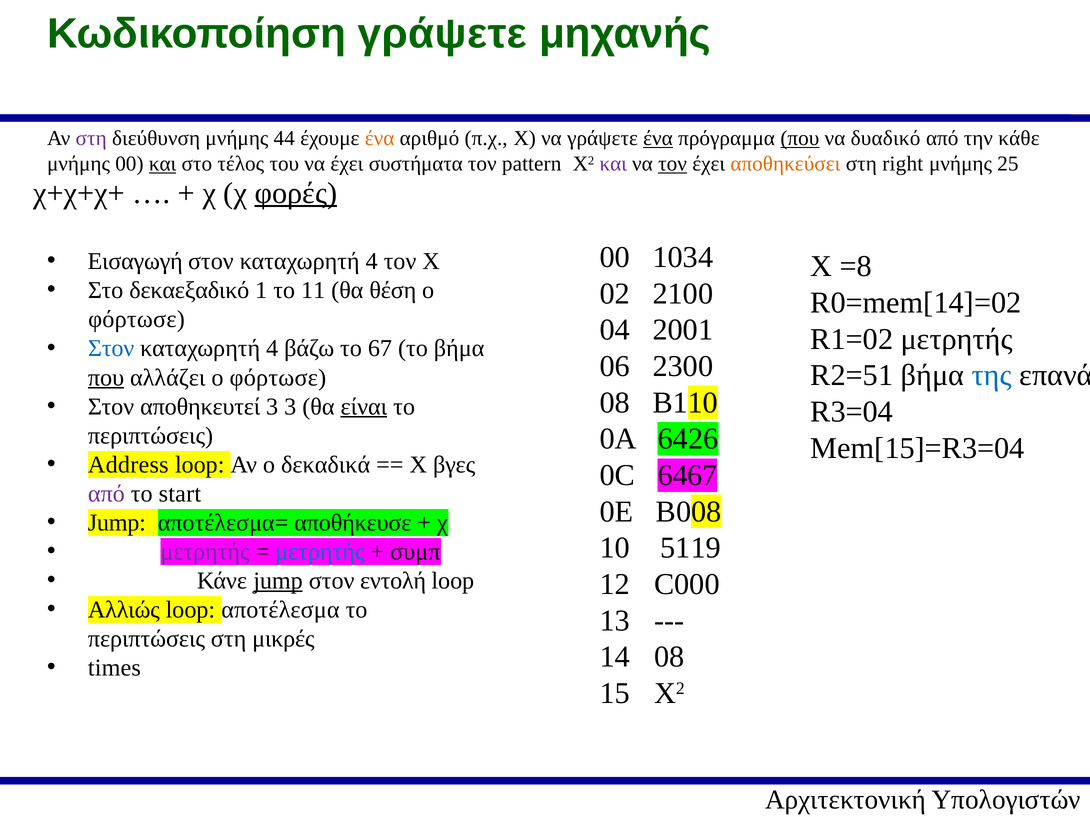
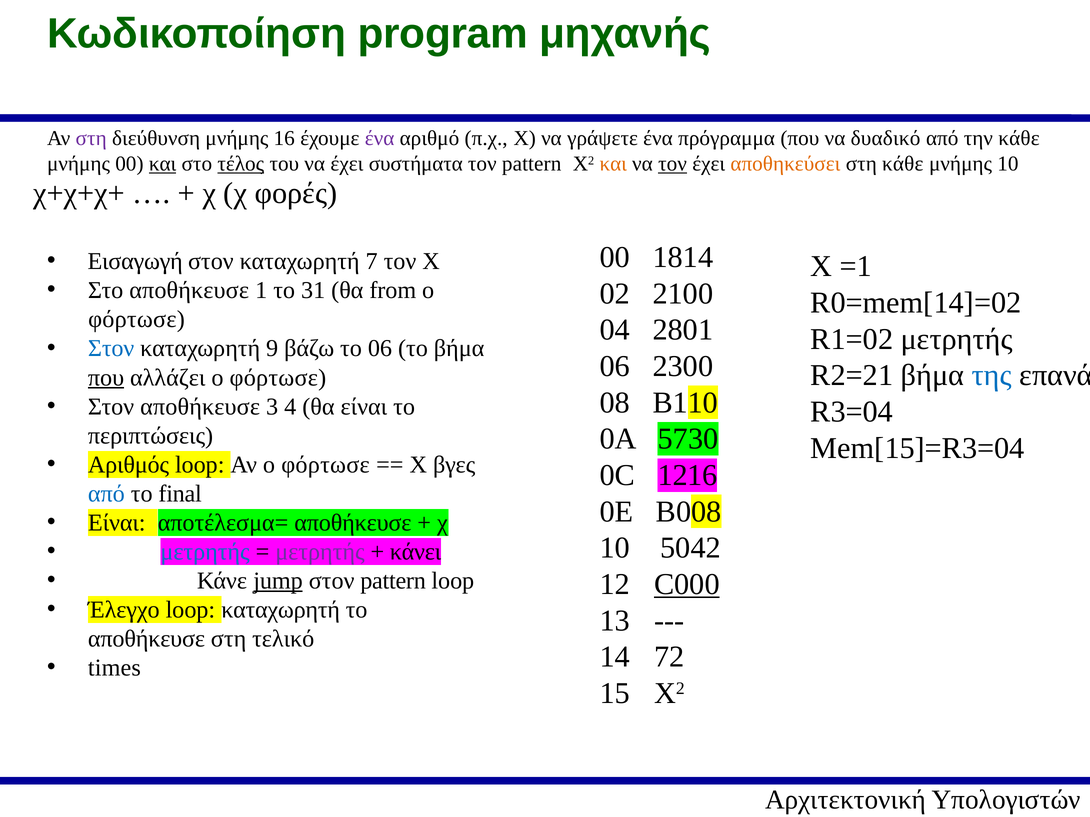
Κωδικοποίηση γράψετε: γράψετε -> program
44: 44 -> 16
ένα at (380, 139) colour: orange -> purple
ένα at (658, 139) underline: present -> none
που at (800, 139) underline: present -> none
τέλος underline: none -> present
και at (613, 164) colour: purple -> orange
στη right: right -> κάθε
μνήμης 25: 25 -> 10
φορές underline: present -> none
1034: 1034 -> 1814
4 at (372, 262): 4 -> 7
=8: =8 -> =1
Στο δεκαεξαδικό: δεκαεξαδικό -> αποθήκευσε
11: 11 -> 31
θέση: θέση -> from
2001: 2001 -> 2801
4 at (272, 349): 4 -> 9
το 67: 67 -> 06
R2=51: R2=51 -> R2=21
Στον αποθηκευτεί: αποθηκευτεί -> αποθήκευσε
3 3: 3 -> 4
είναι at (364, 407) underline: present -> none
6426: 6426 -> 5730
Address: Address -> Αριθμός
Αν ο δεκαδικά: δεκαδικά -> φόρτωσε
6467: 6467 -> 1216
από at (106, 494) colour: purple -> blue
start: start -> final
Jump at (117, 523): Jump -> Είναι
5119: 5119 -> 5042
μετρητής at (205, 552) colour: purple -> blue
μετρητής at (320, 552) colour: blue -> purple
συμπ: συμπ -> κάνει
στον εντολή: εντολή -> pattern
C000 underline: none -> present
Αλλιώς: Αλλιώς -> Έλεγχο
loop αποτέλεσμα: αποτέλεσμα -> καταχωρητή
περιπτώσεις at (146, 639): περιπτώσεις -> αποθήκευσε
μικρές: μικρές -> τελικό
14 08: 08 -> 72
